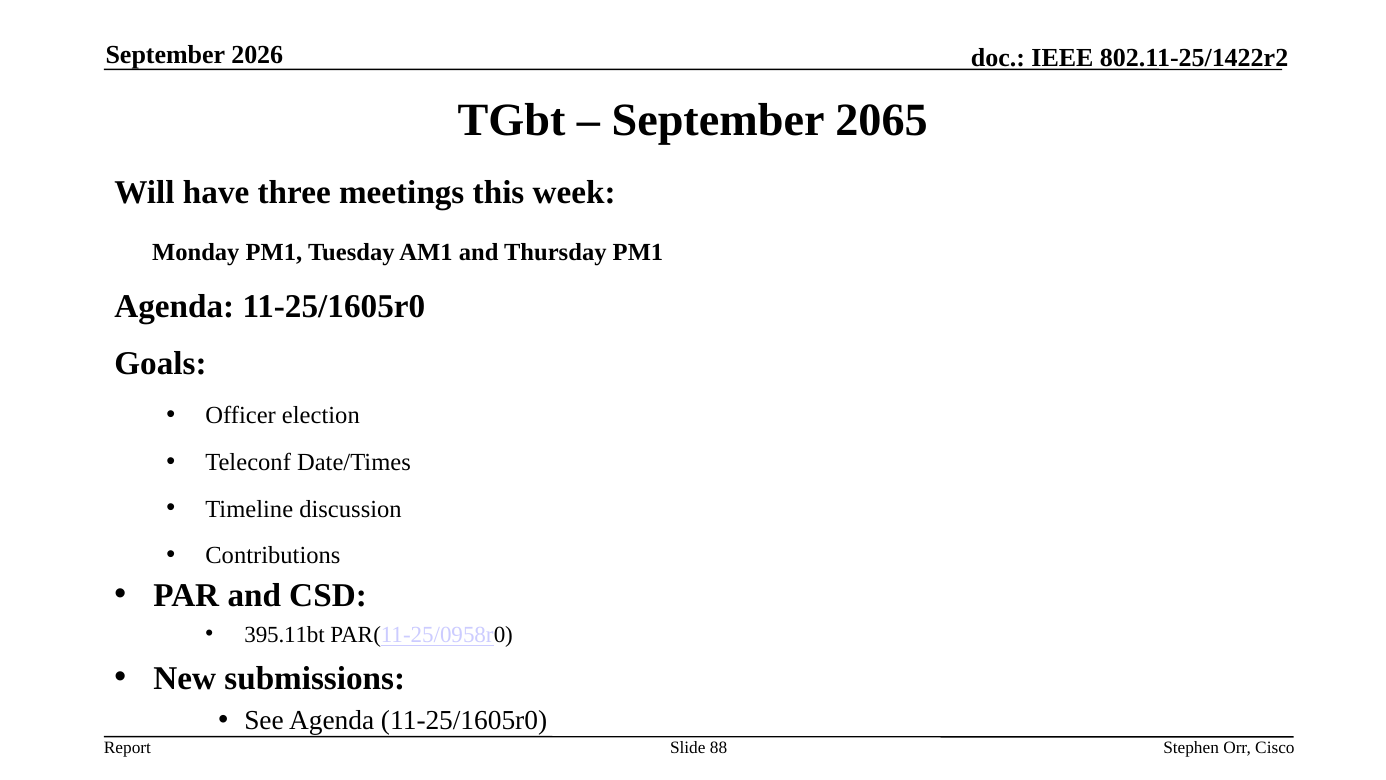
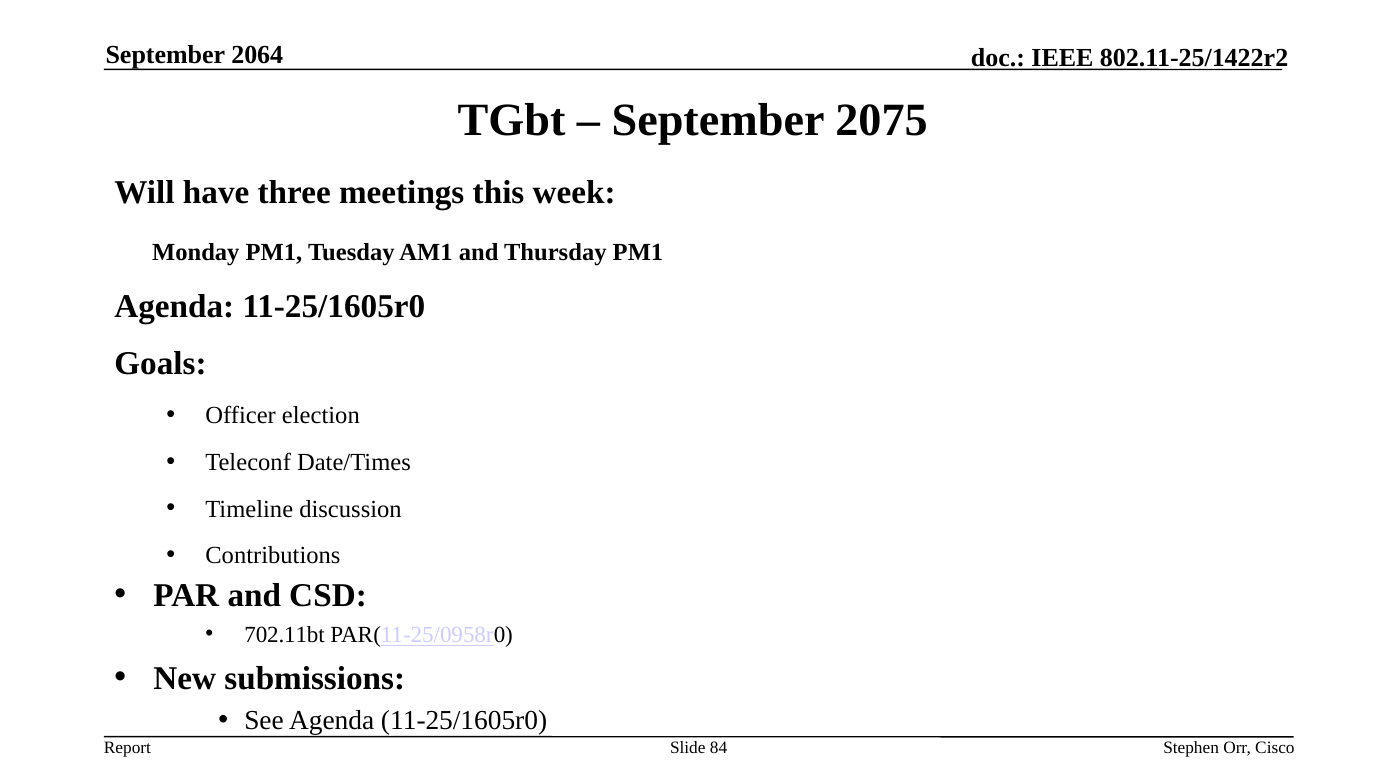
2026: 2026 -> 2064
2065: 2065 -> 2075
395.11bt: 395.11bt -> 702.11bt
88: 88 -> 84
